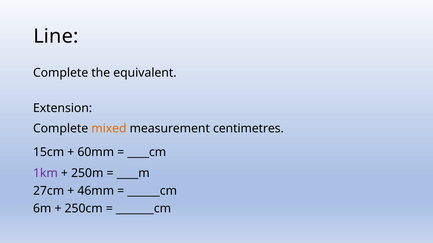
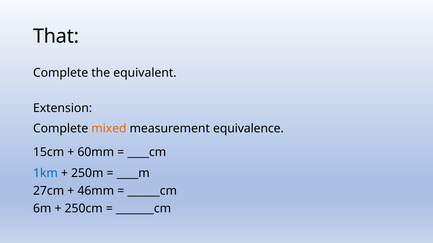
Line: Line -> That
centimetres: centimetres -> equivalence
1km colour: purple -> blue
